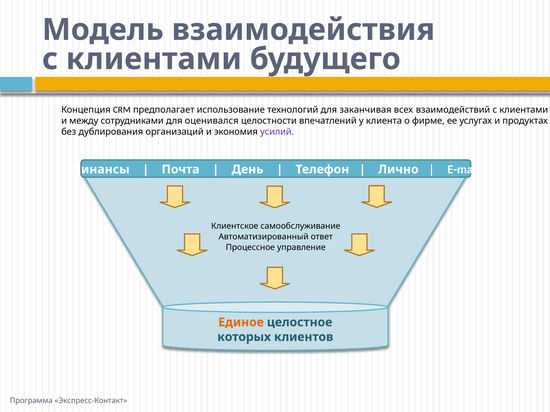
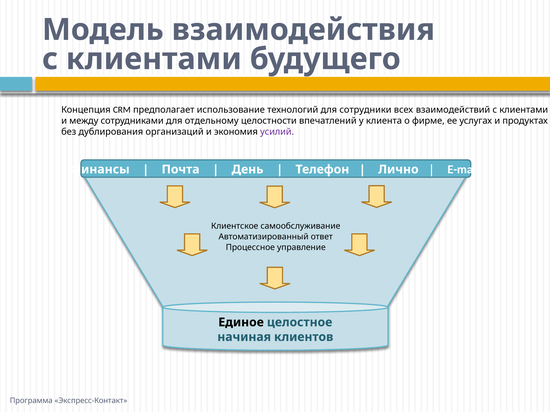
заканчивая: заканчивая -> сотрудники
оценивался: оценивался -> отдельному
Единое colour: orange -> black
которых: которых -> начиная
